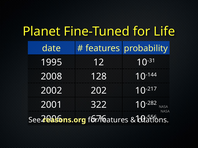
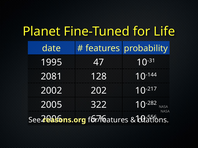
12: 12 -> 47
2008: 2008 -> 2081
2001: 2001 -> 2005
